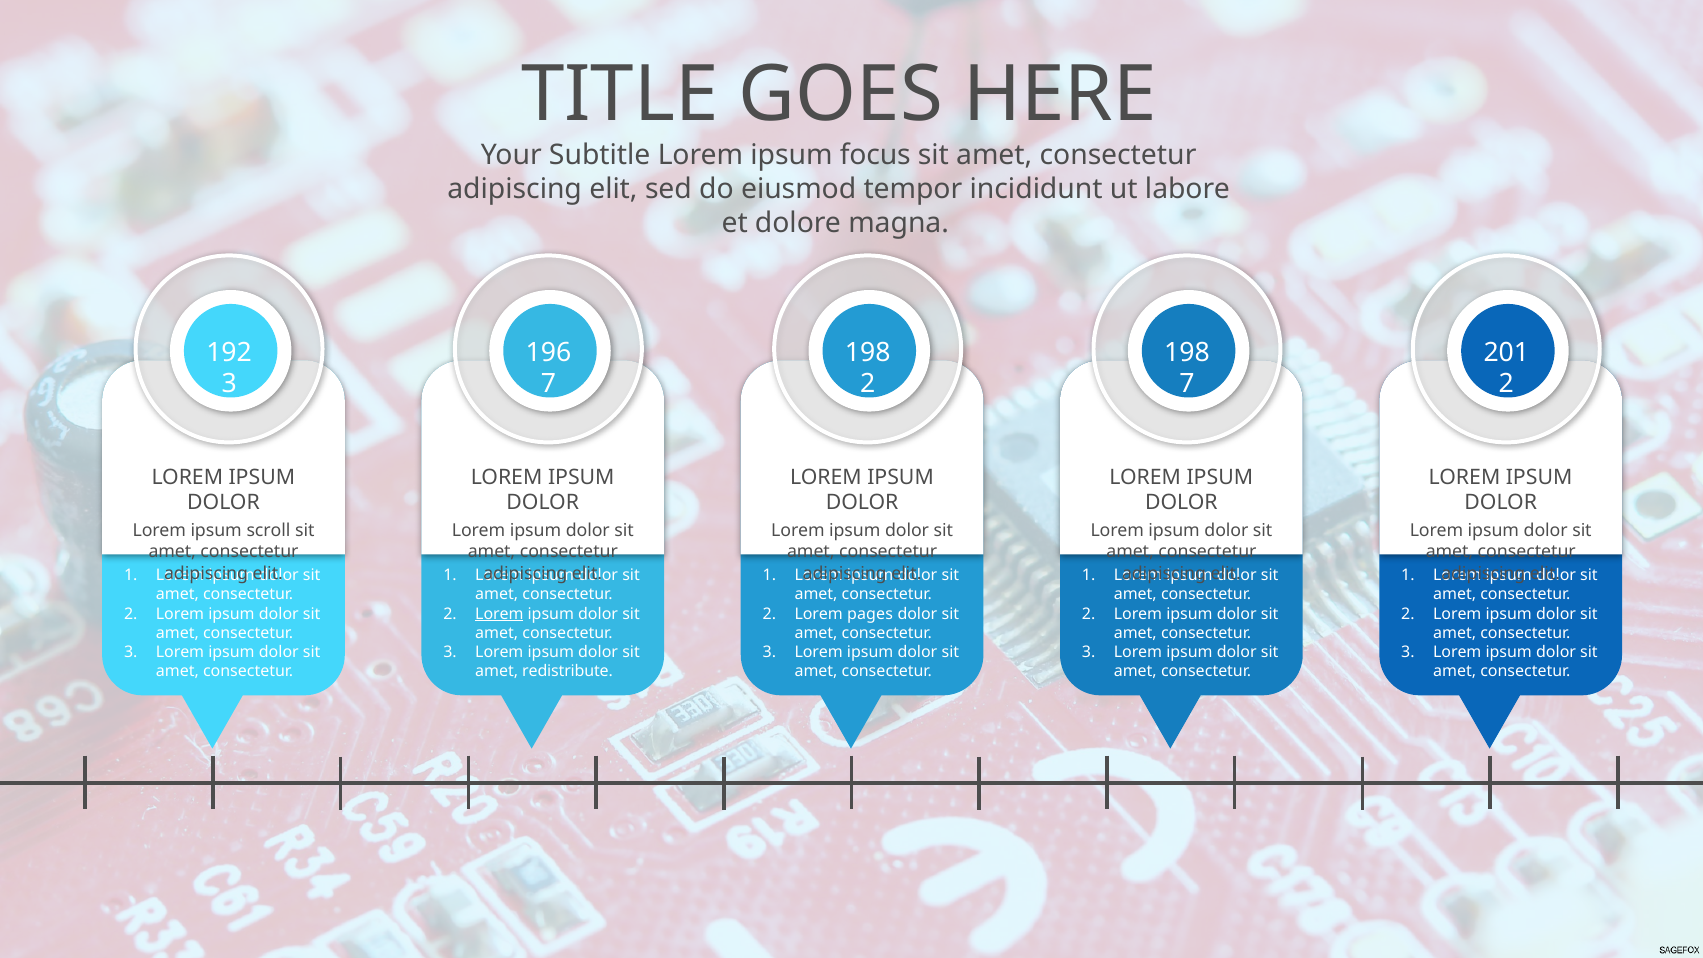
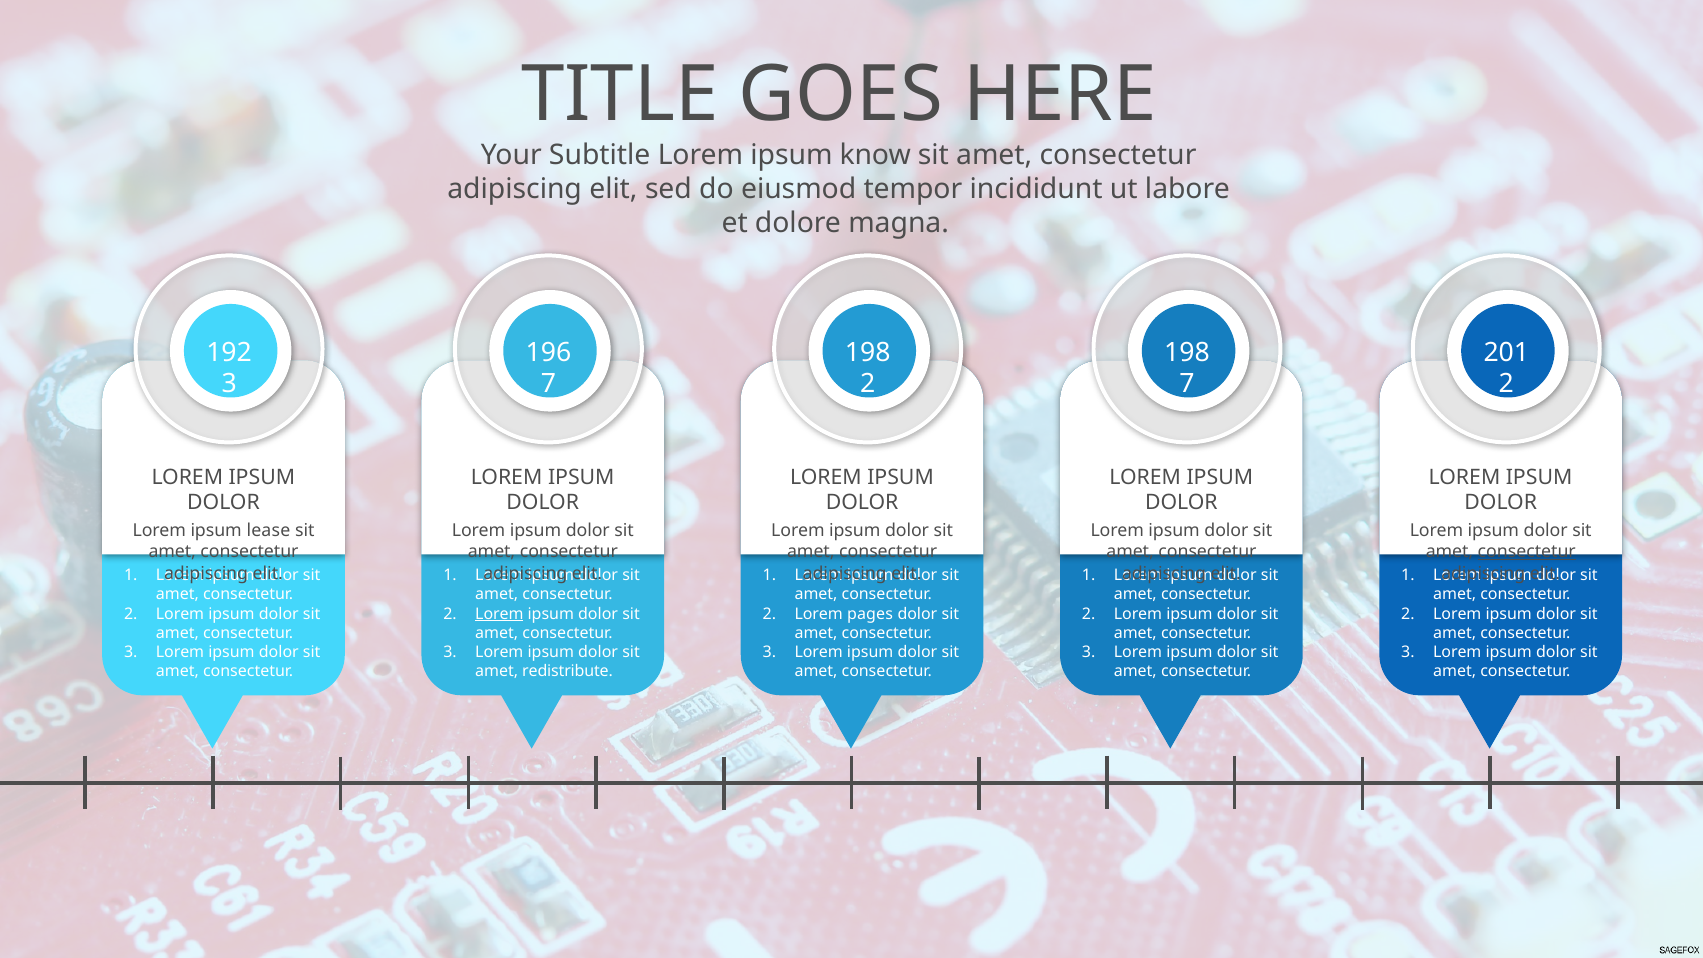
focus: focus -> know
scroll: scroll -> lease
consectetur at (1527, 552) underline: none -> present
